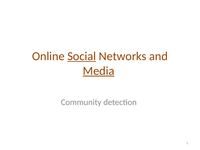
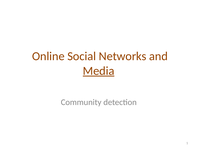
Social underline: present -> none
